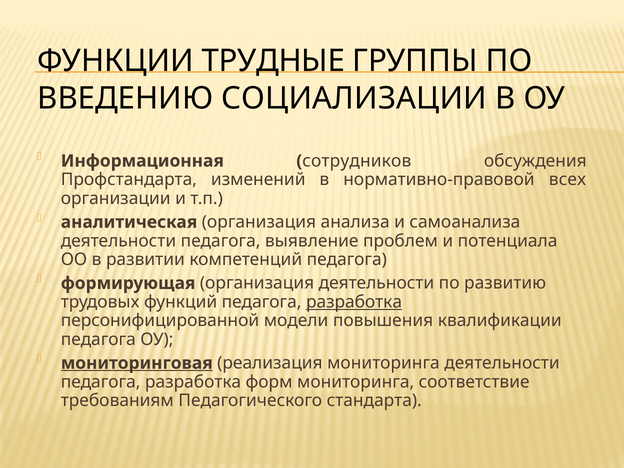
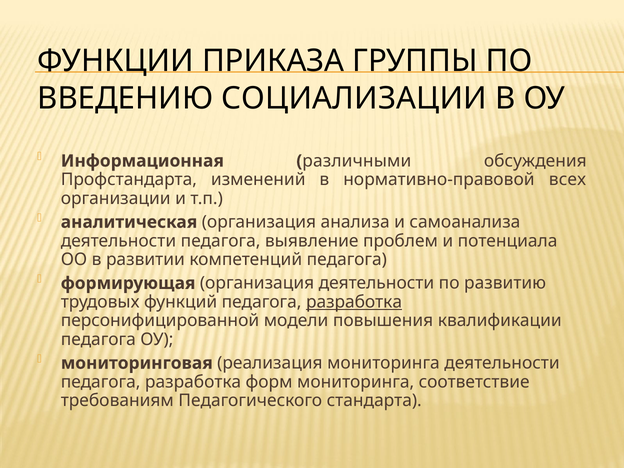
ТРУДНЫЕ: ТРУДНЫЕ -> ПРИКАЗА
сотрудников: сотрудников -> различными
мониторинговая underline: present -> none
